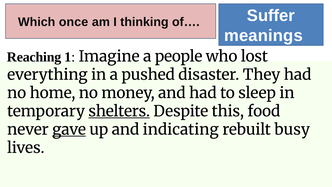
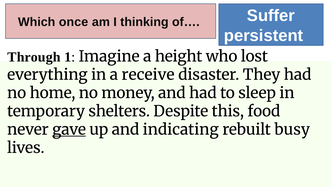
meanings: meanings -> persistent
Reaching: Reaching -> Through
people: people -> height
pushed: pushed -> receive
shelters underline: present -> none
